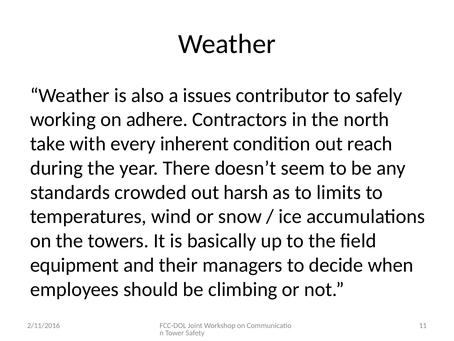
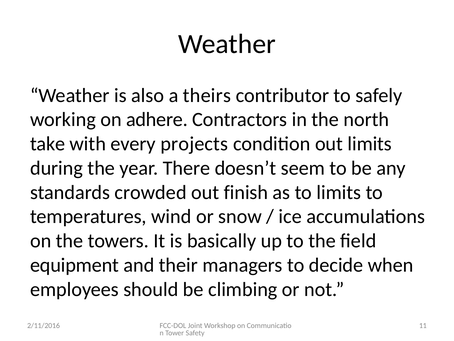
issues: issues -> theirs
inherent: inherent -> projects
out reach: reach -> limits
harsh: harsh -> finish
